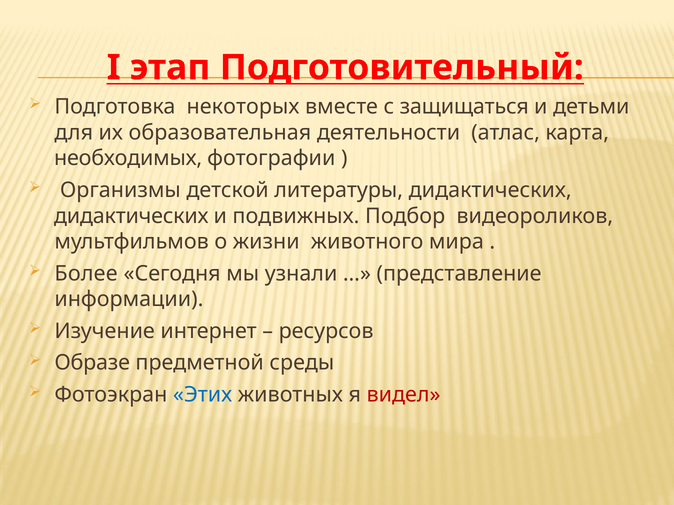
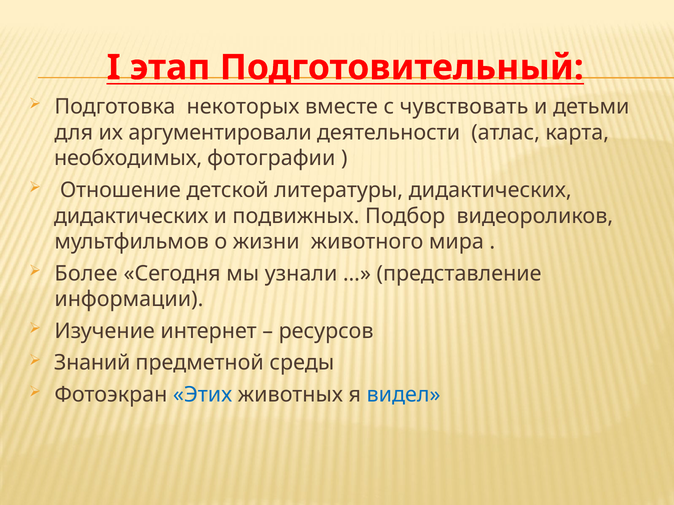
защищаться: защищаться -> чувствовать
образовательная: образовательная -> аргументировали
Организмы: Организмы -> Отношение
Образе: Образе -> Знаний
видел colour: red -> blue
